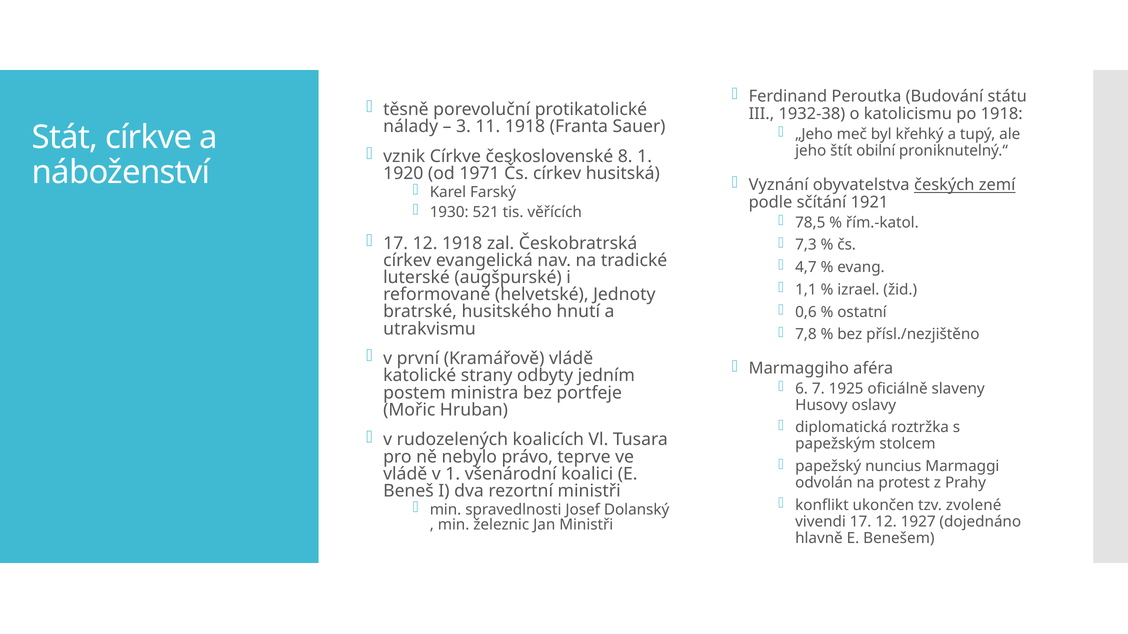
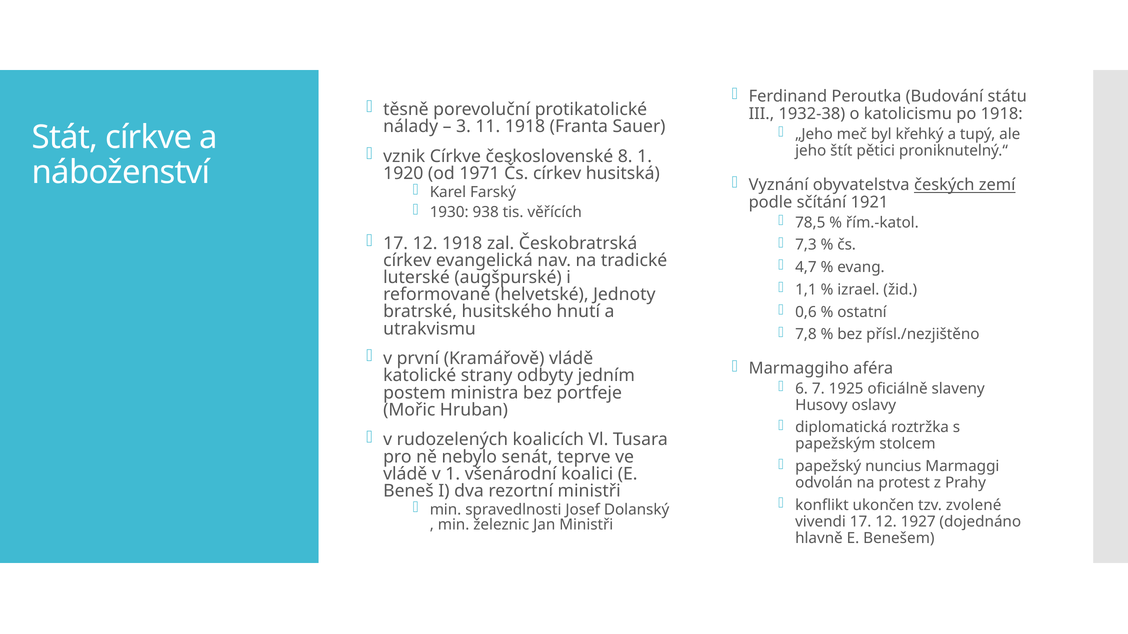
obilní: obilní -> pětici
521: 521 -> 938
právo: právo -> senát
